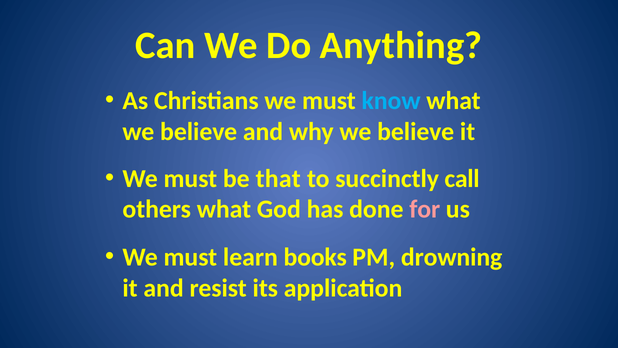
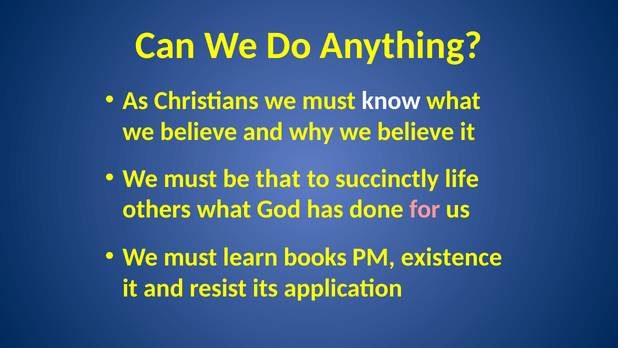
know colour: light blue -> white
call: call -> life
drowning: drowning -> existence
